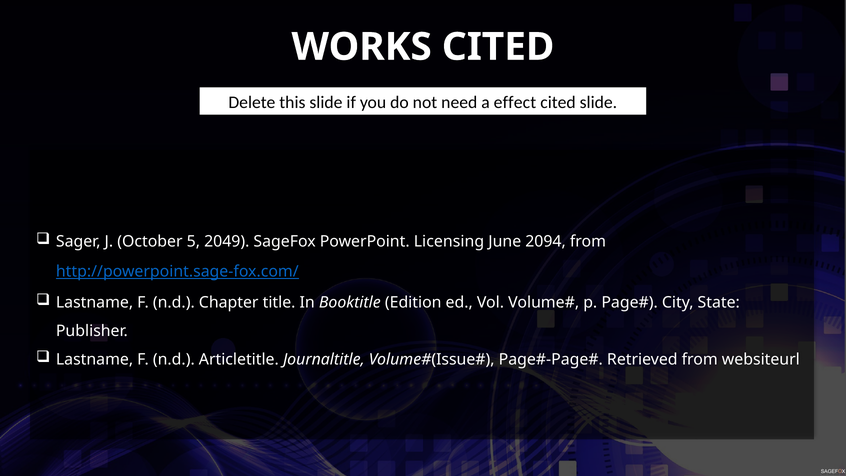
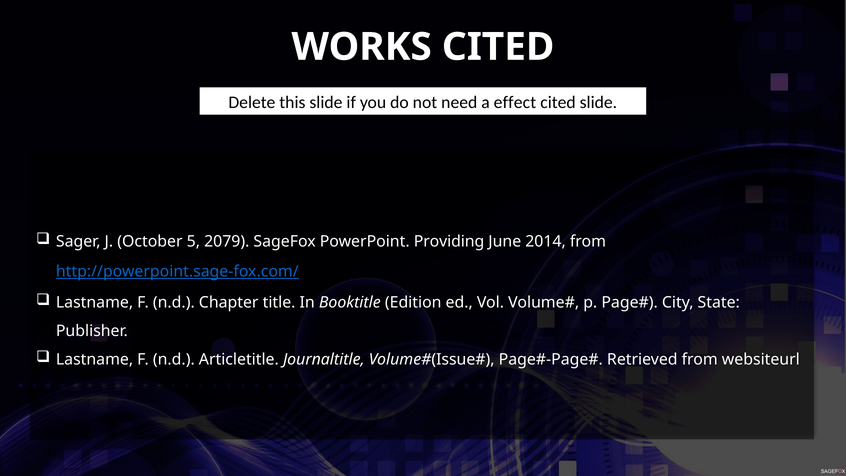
2049: 2049 -> 2079
Licensing: Licensing -> Providing
2094: 2094 -> 2014
